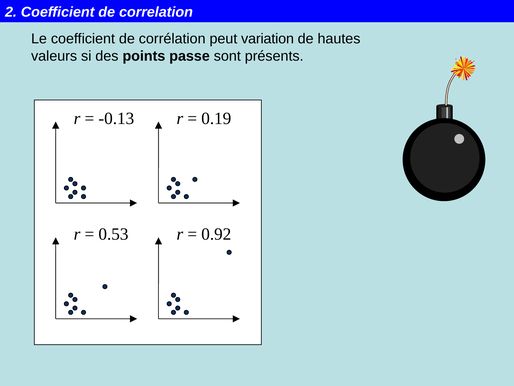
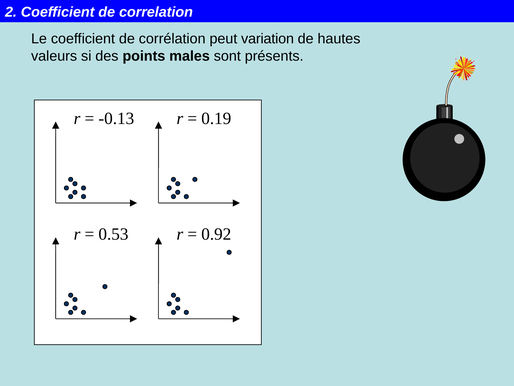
passe: passe -> males
